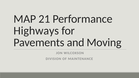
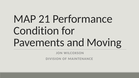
Highways: Highways -> Condition
